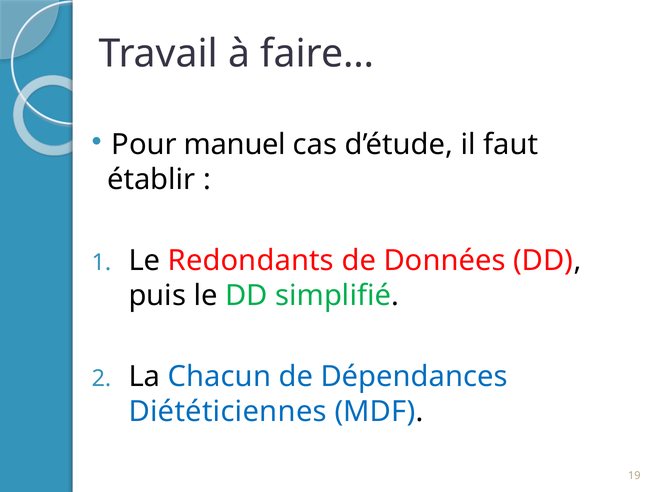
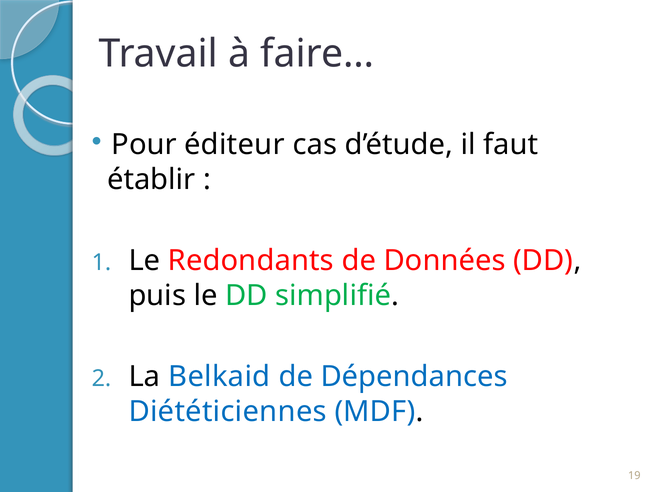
manuel: manuel -> éditeur
Chacun: Chacun -> Belkaid
